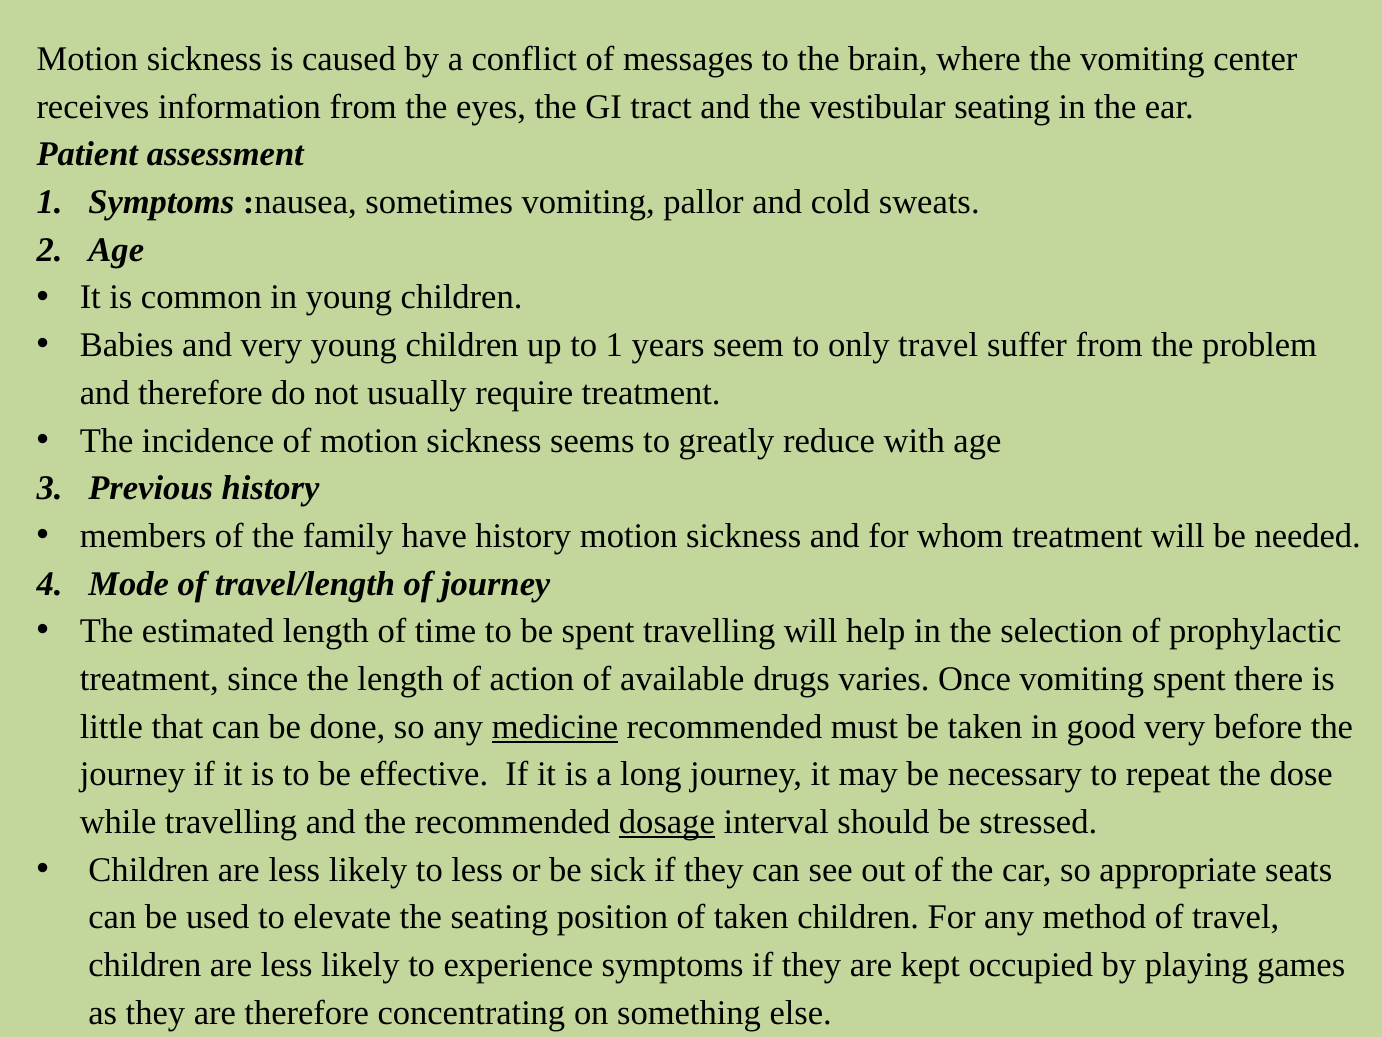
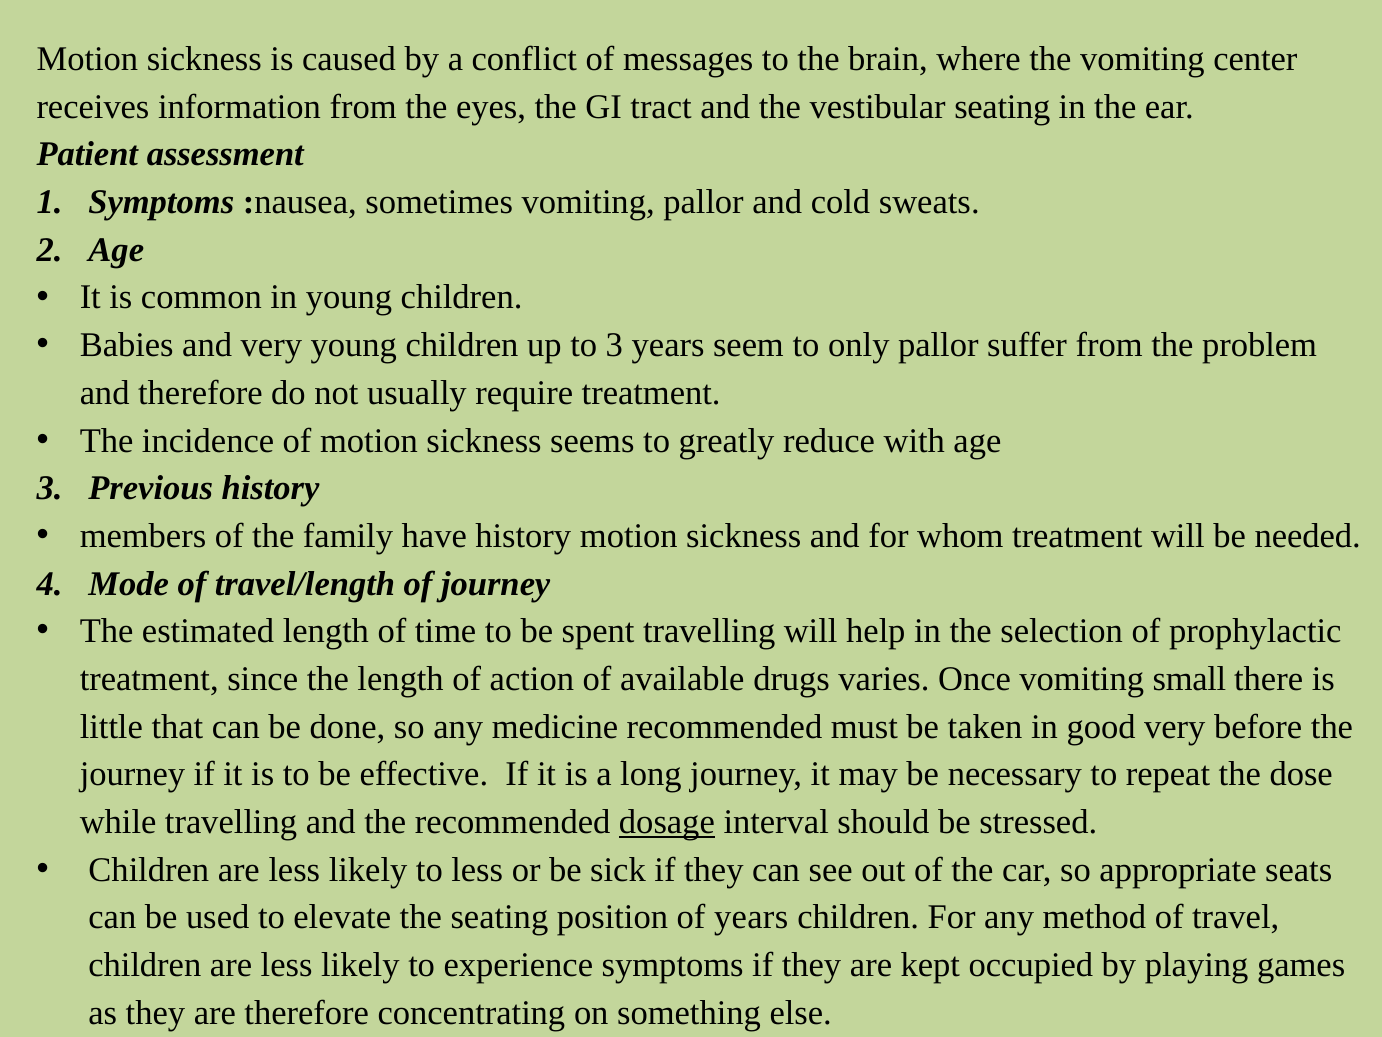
to 1: 1 -> 3
only travel: travel -> pallor
vomiting spent: spent -> small
medicine underline: present -> none
of taken: taken -> years
